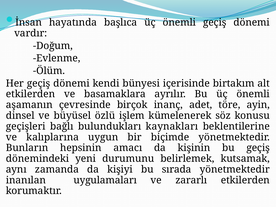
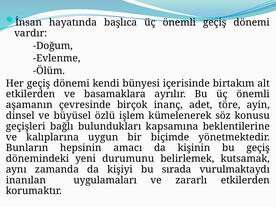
kaynakları: kaynakları -> kapsamına
sırada yönetmektedir: yönetmektedir -> vurulmaktaydı
